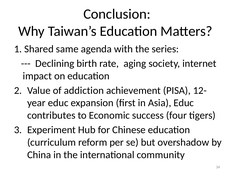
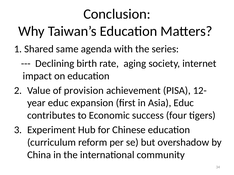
addiction: addiction -> provision
